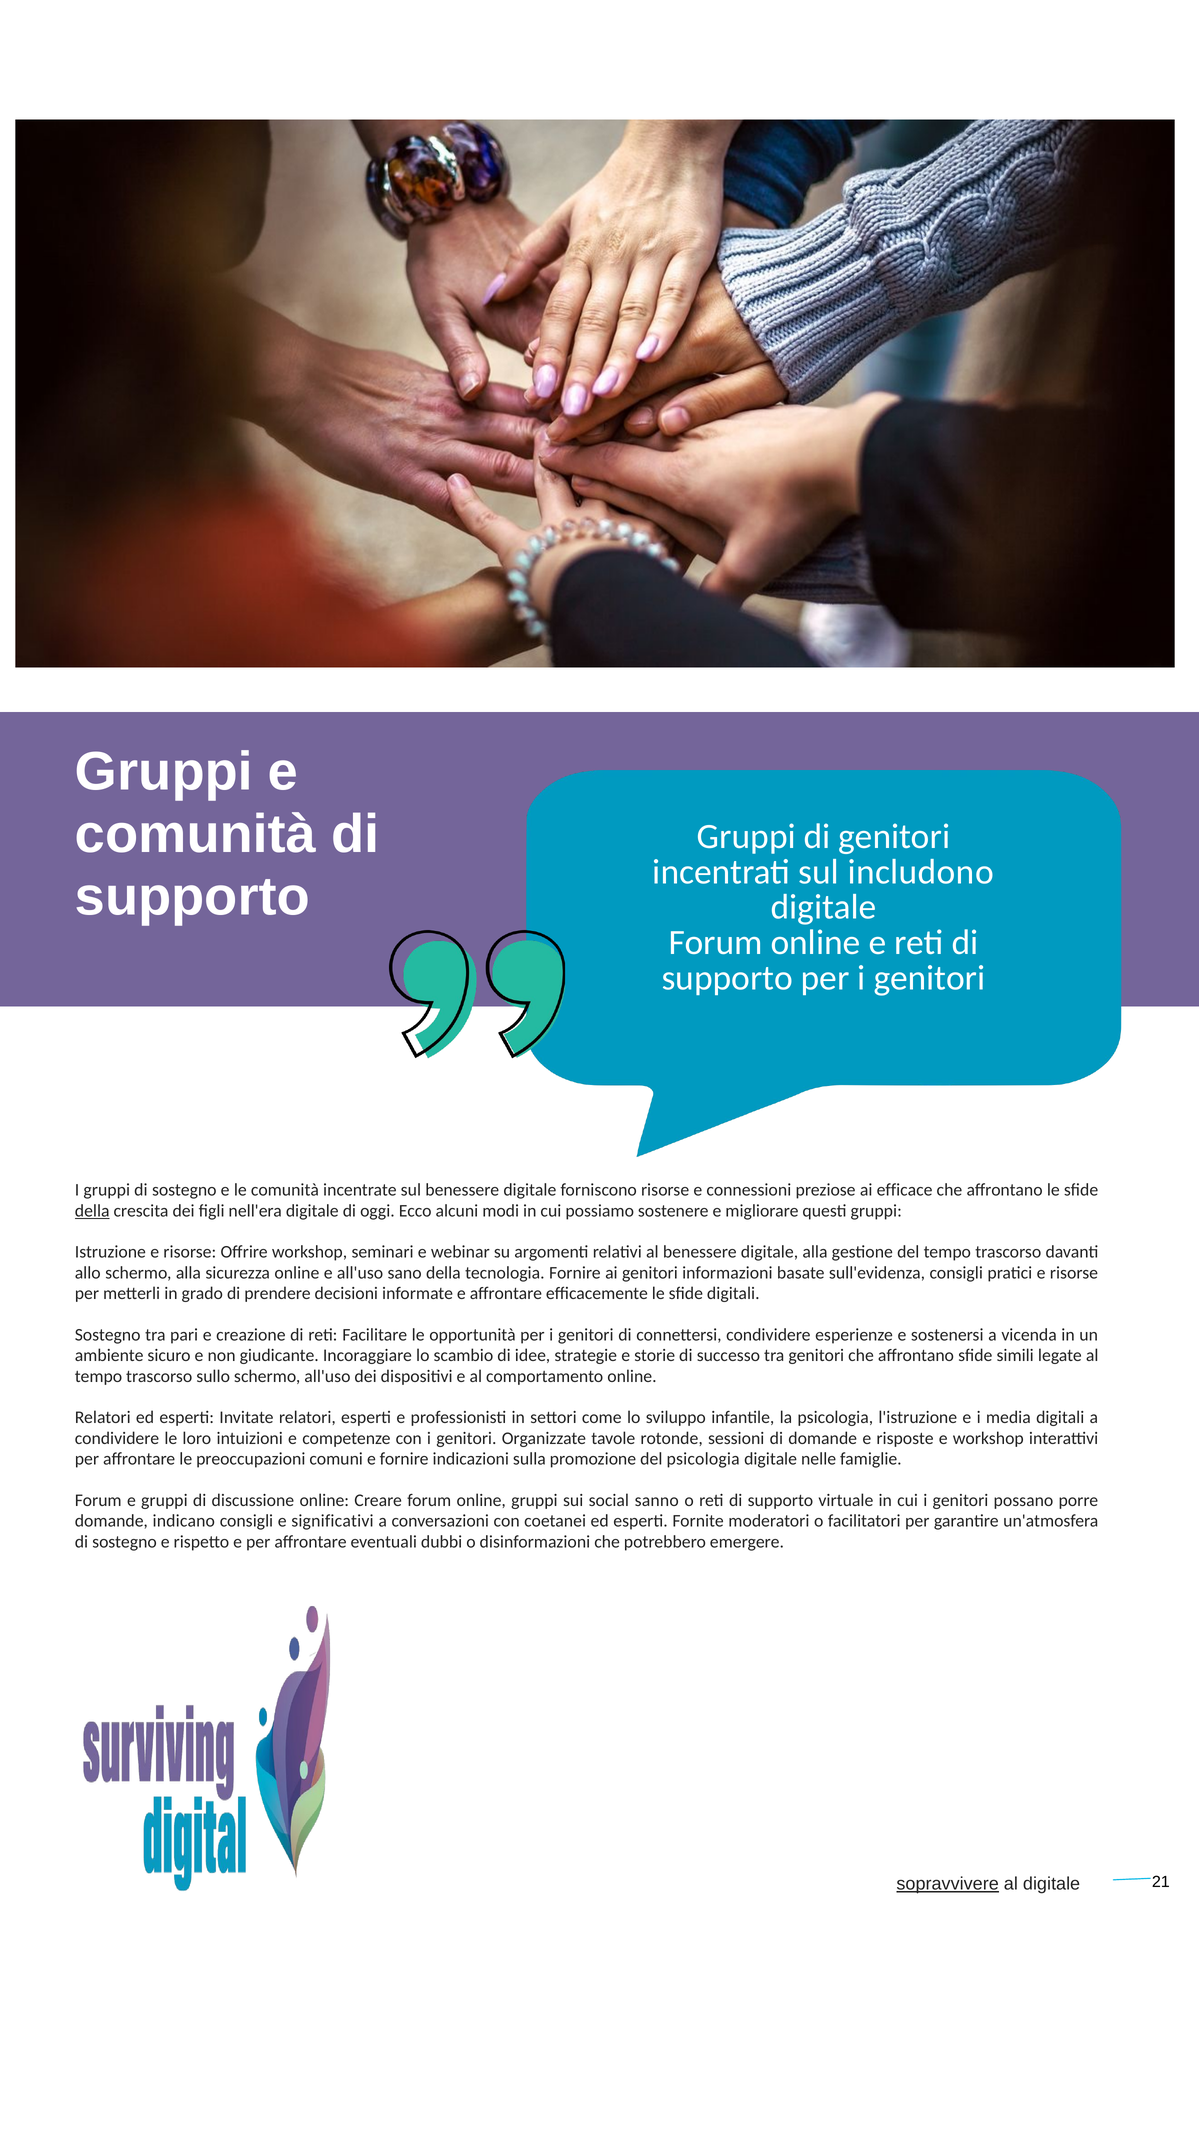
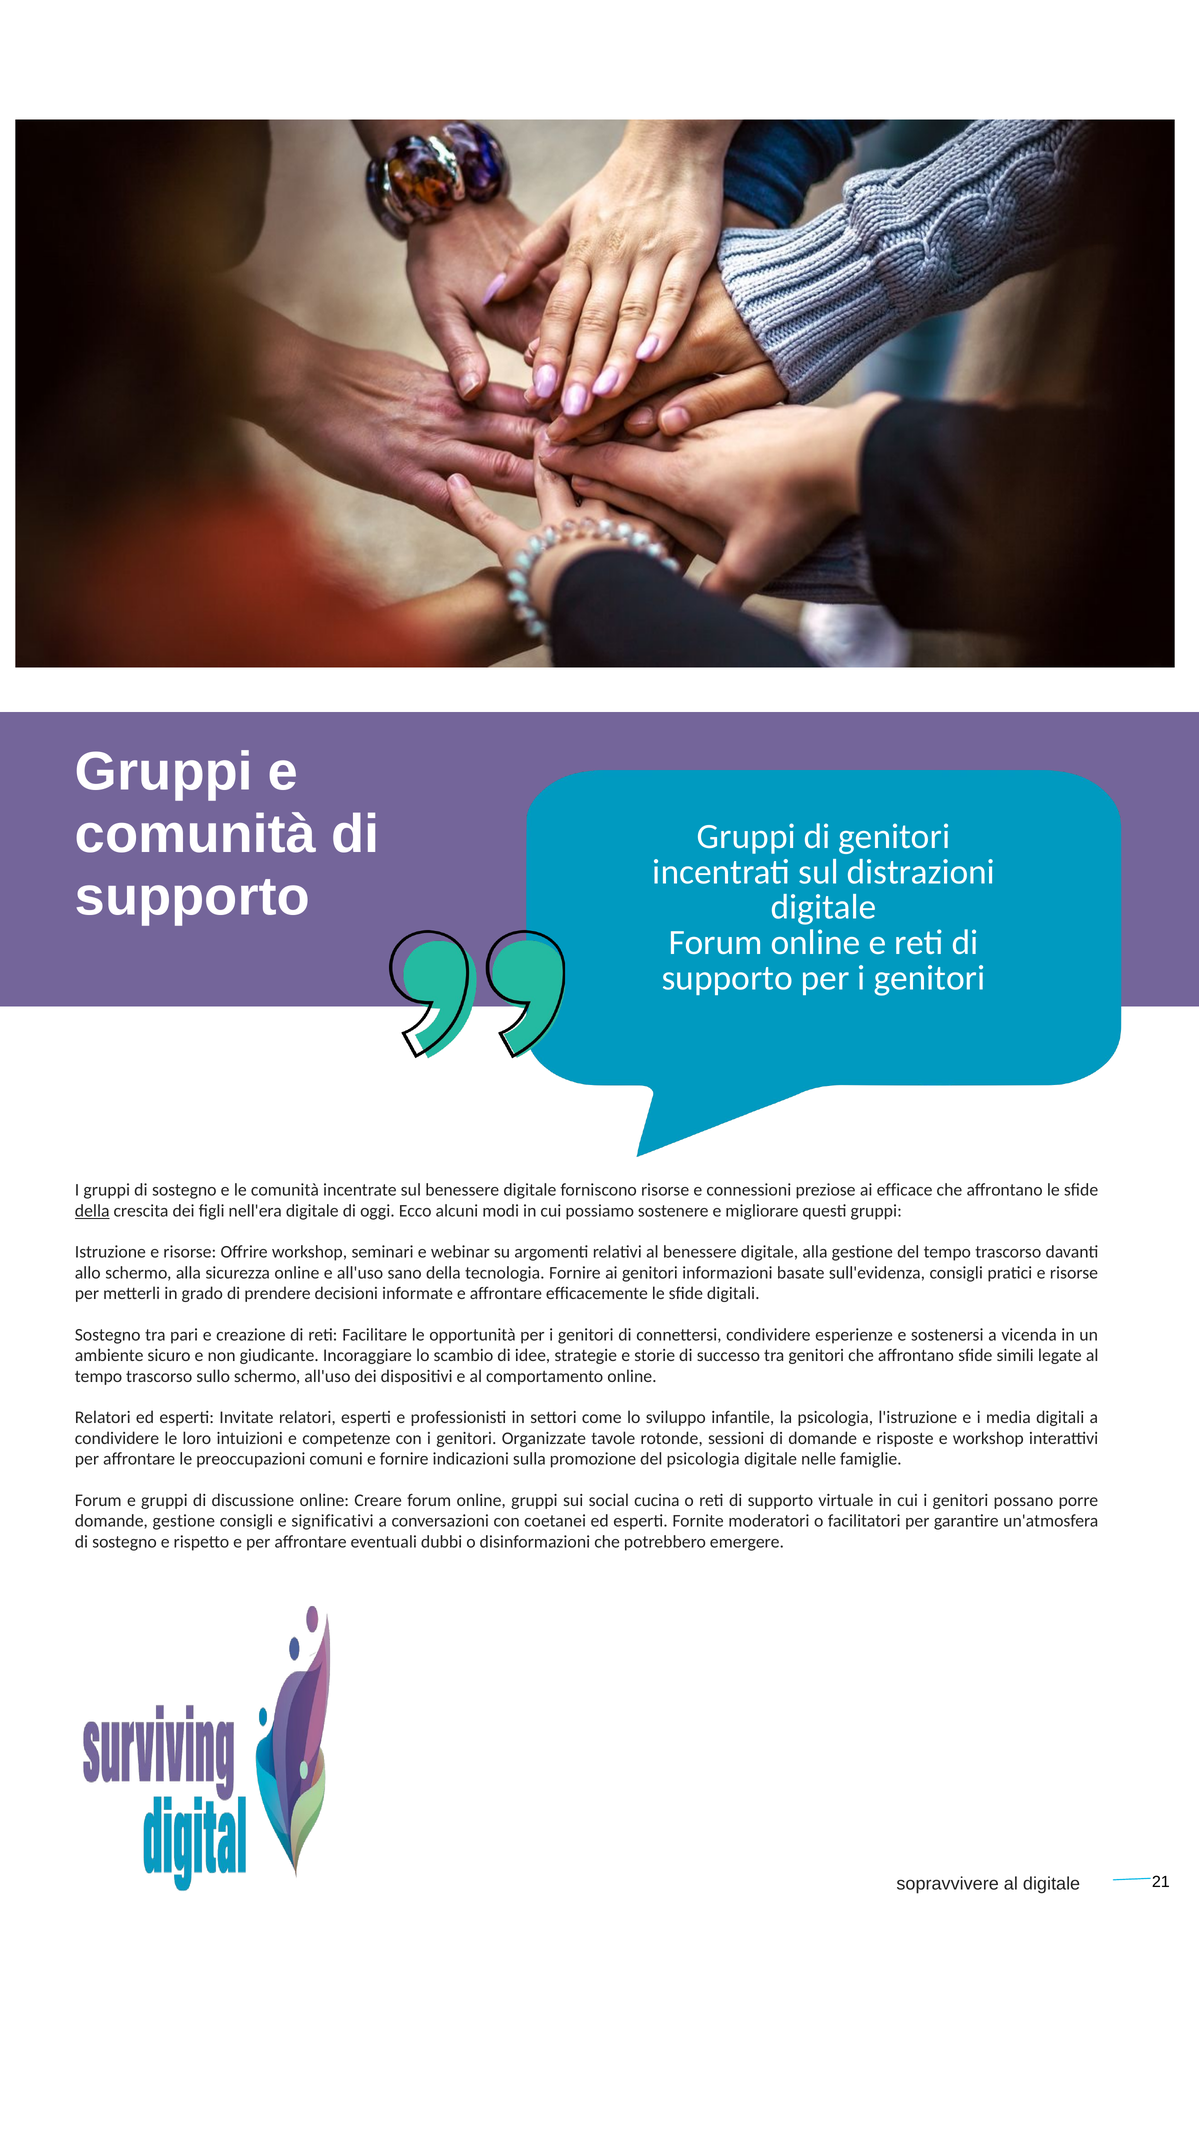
includono: includono -> distrazioni
sanno: sanno -> cucina
domande indicano: indicano -> gestione
sopravvivere underline: present -> none
